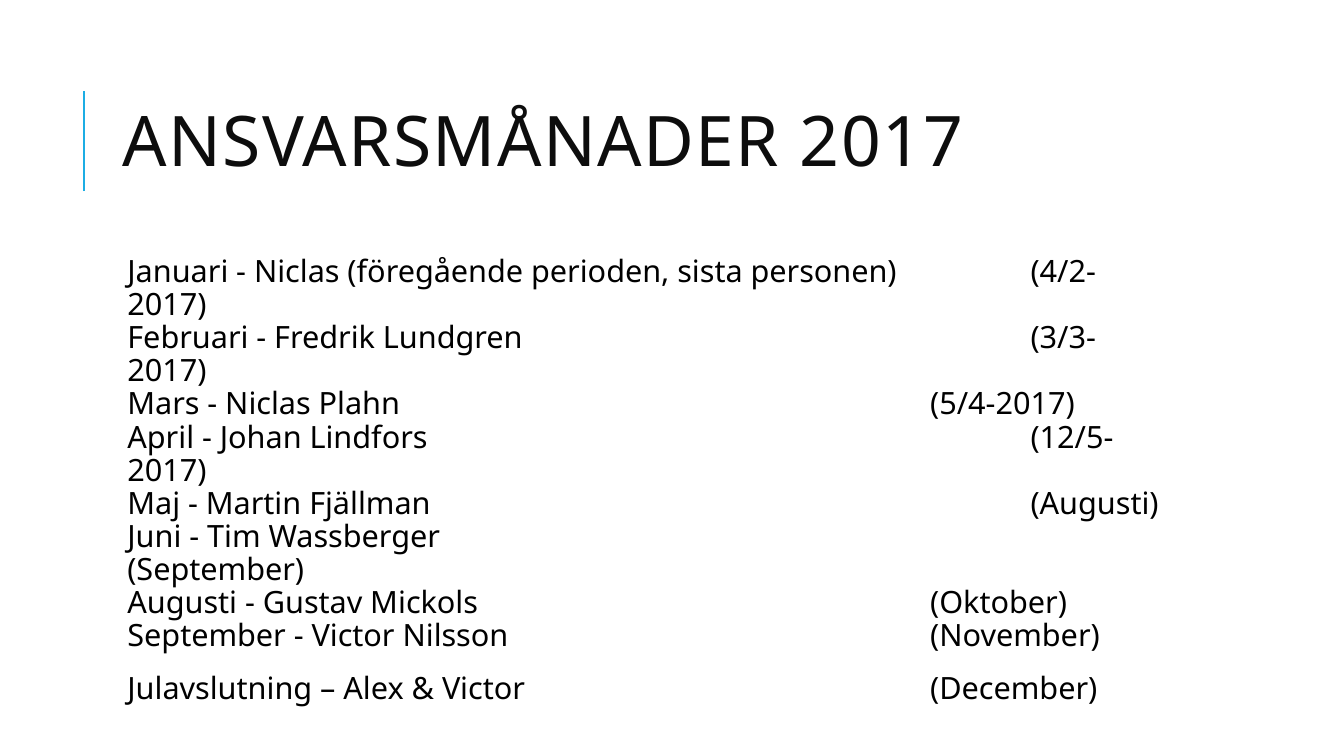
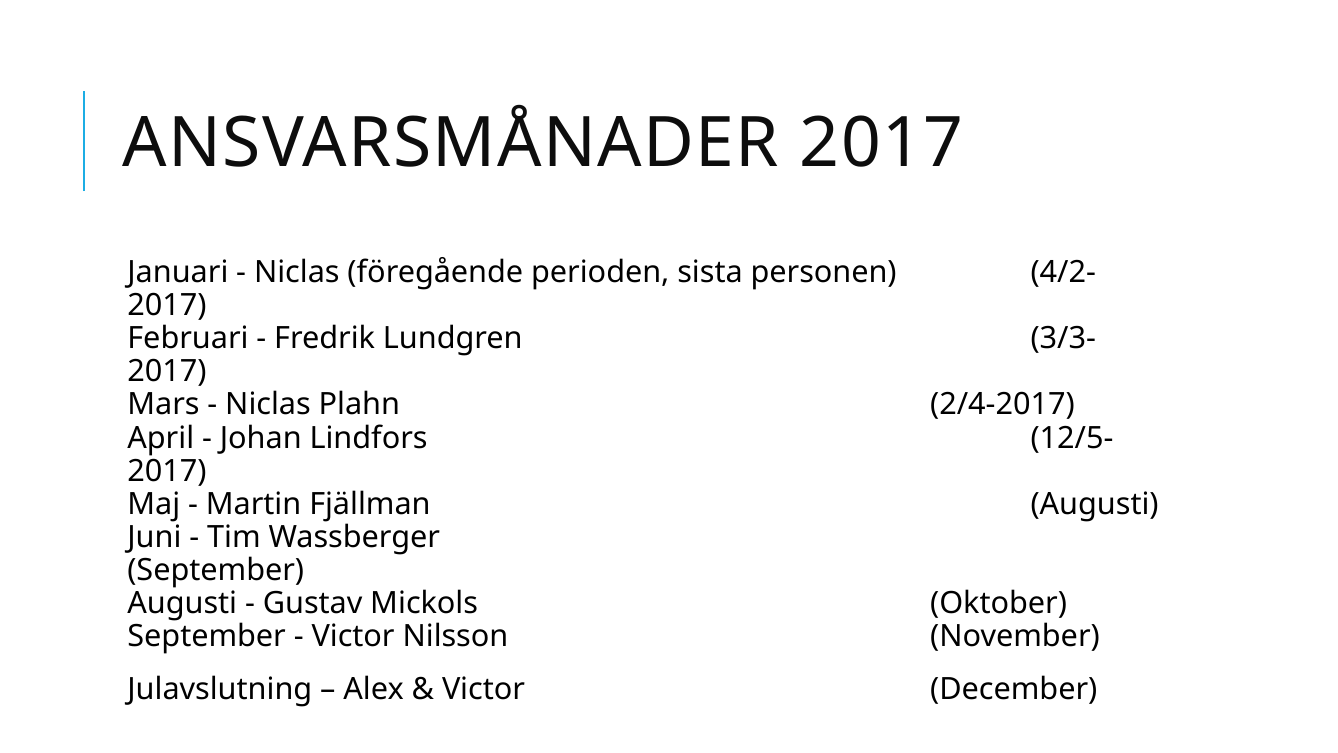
5/4-2017: 5/4-2017 -> 2/4-2017
